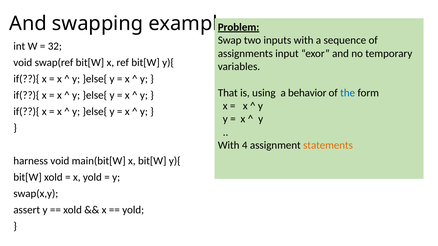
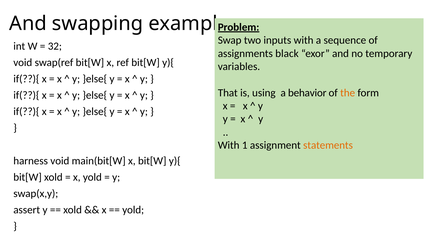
input: input -> black
the colour: blue -> orange
4: 4 -> 1
